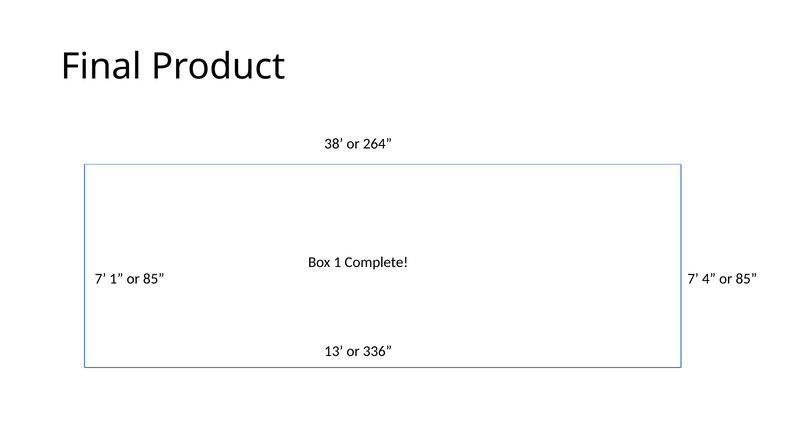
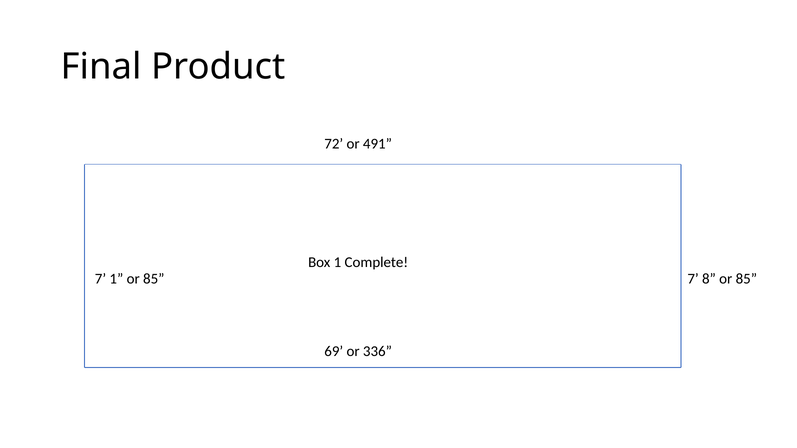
38: 38 -> 72
264: 264 -> 491
4: 4 -> 8
13: 13 -> 69
